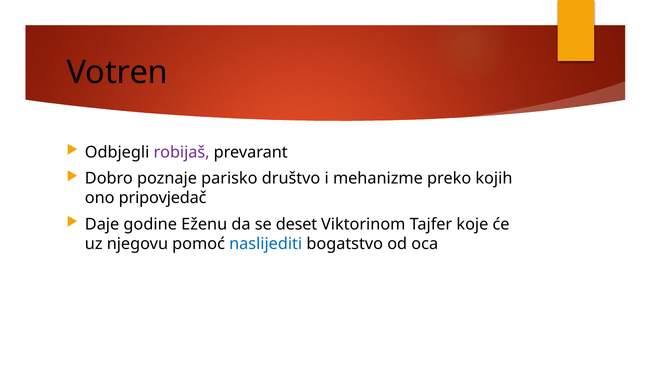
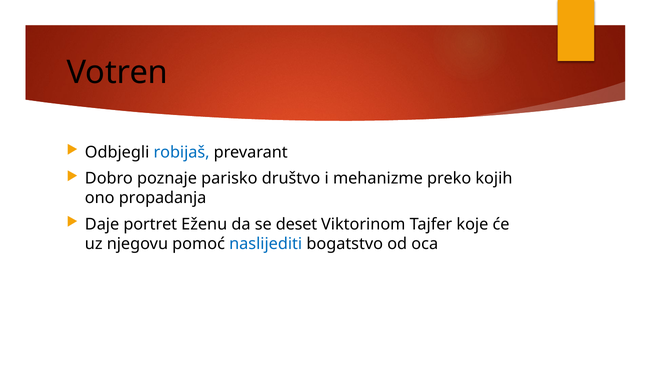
robijaš colour: purple -> blue
pripovjedač: pripovjedač -> propadanja
godine: godine -> portret
